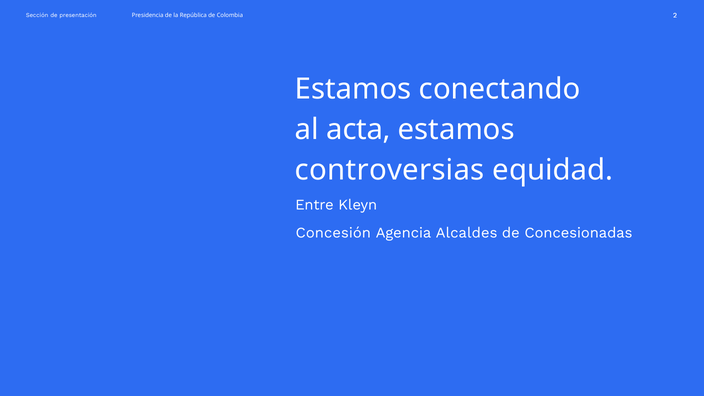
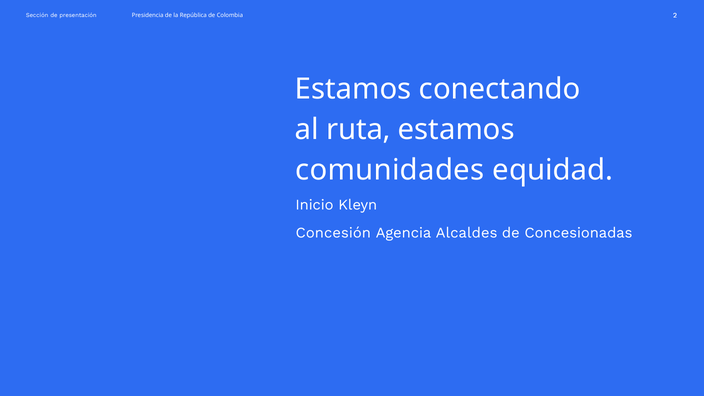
acta: acta -> ruta
controversias: controversias -> comunidades
Entre: Entre -> Inicio
